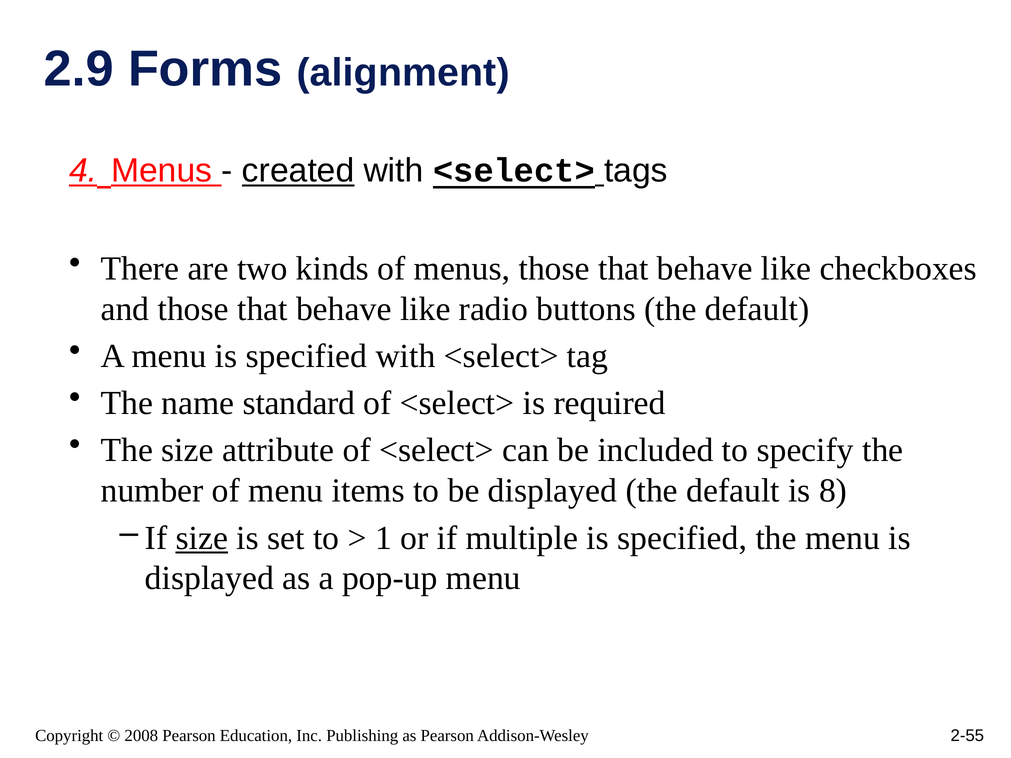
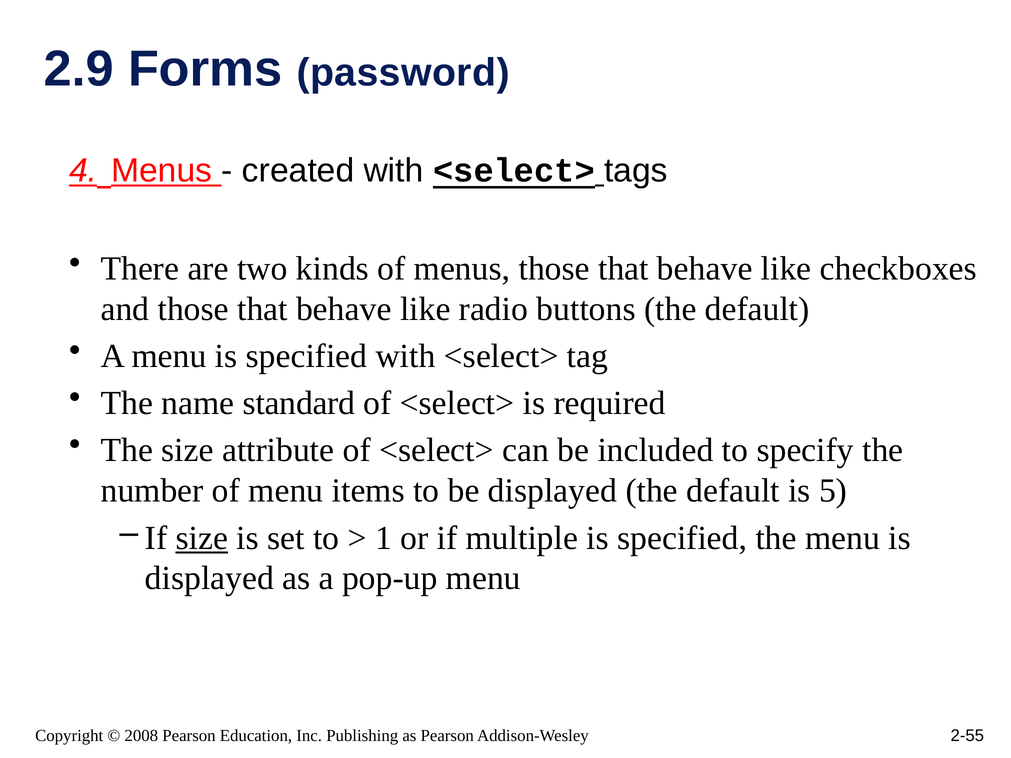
alignment: alignment -> password
created underline: present -> none
8: 8 -> 5
